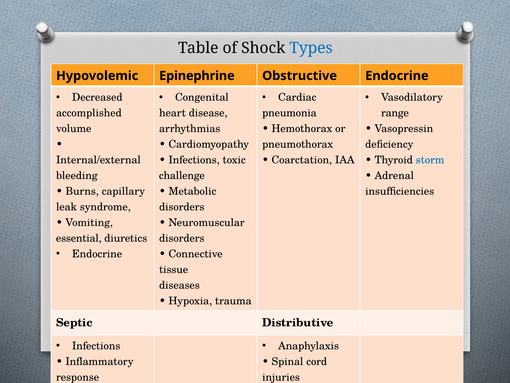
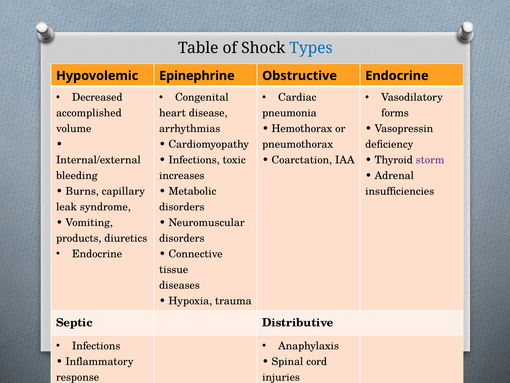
range: range -> forms
storm colour: blue -> purple
challenge: challenge -> increases
essential: essential -> products
